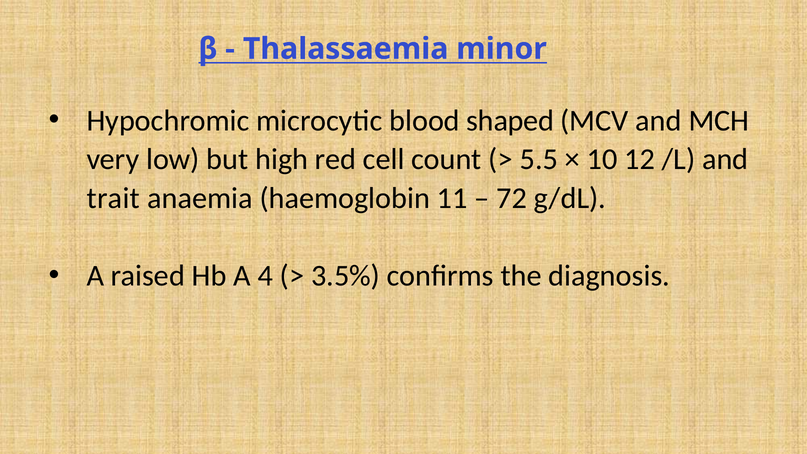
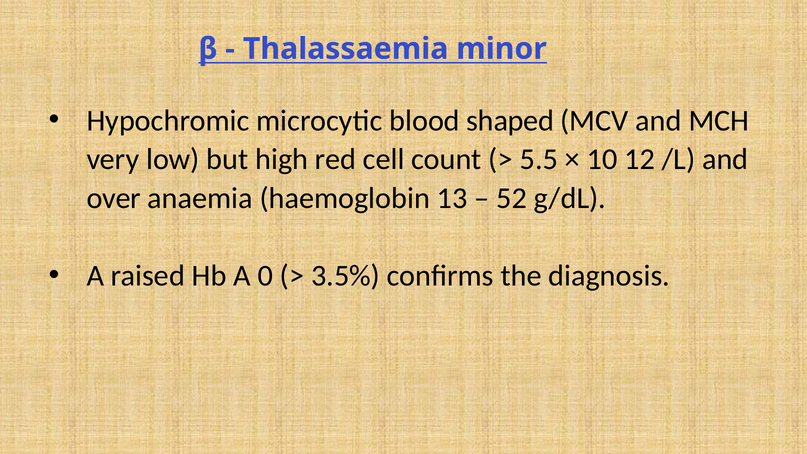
trait: trait -> over
11: 11 -> 13
72: 72 -> 52
4: 4 -> 0
